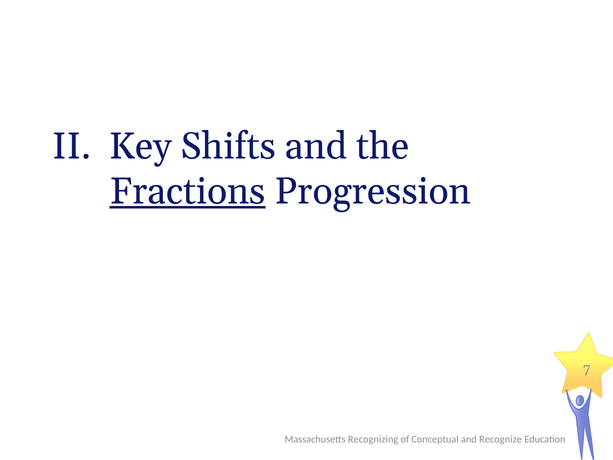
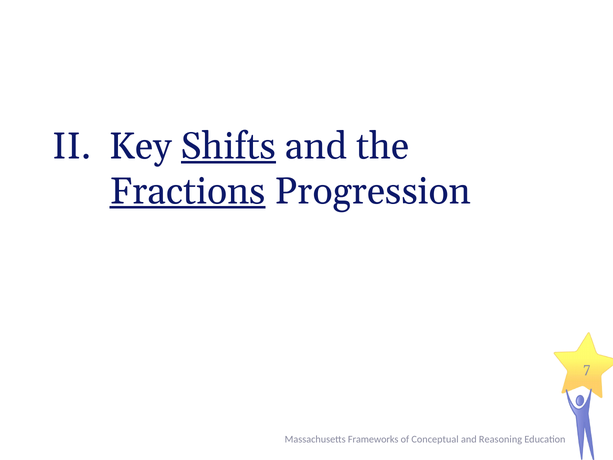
Shifts underline: none -> present
Recognizing: Recognizing -> Frameworks
Recognize: Recognize -> Reasoning
